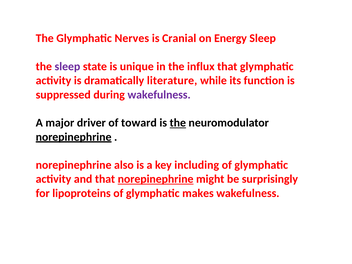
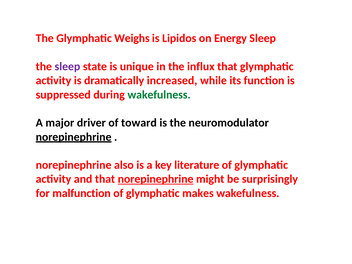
Nerves: Nerves -> Weighs
Cranial: Cranial -> Lipidos
literature: literature -> increased
wakefulness at (159, 95) colour: purple -> green
the at (178, 123) underline: present -> none
including: including -> literature
lipoproteins: lipoproteins -> malfunction
